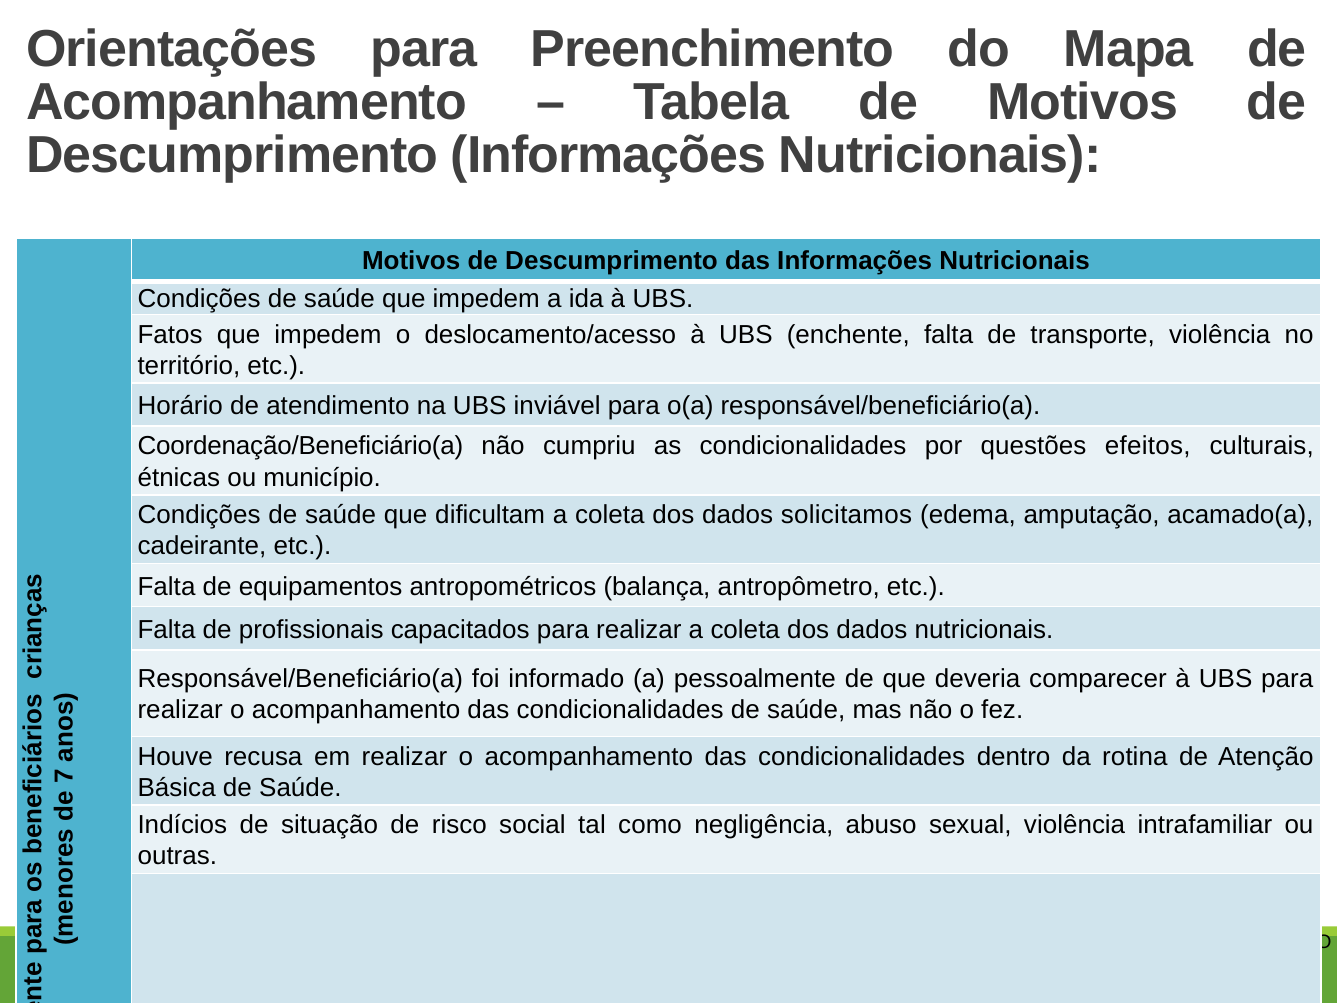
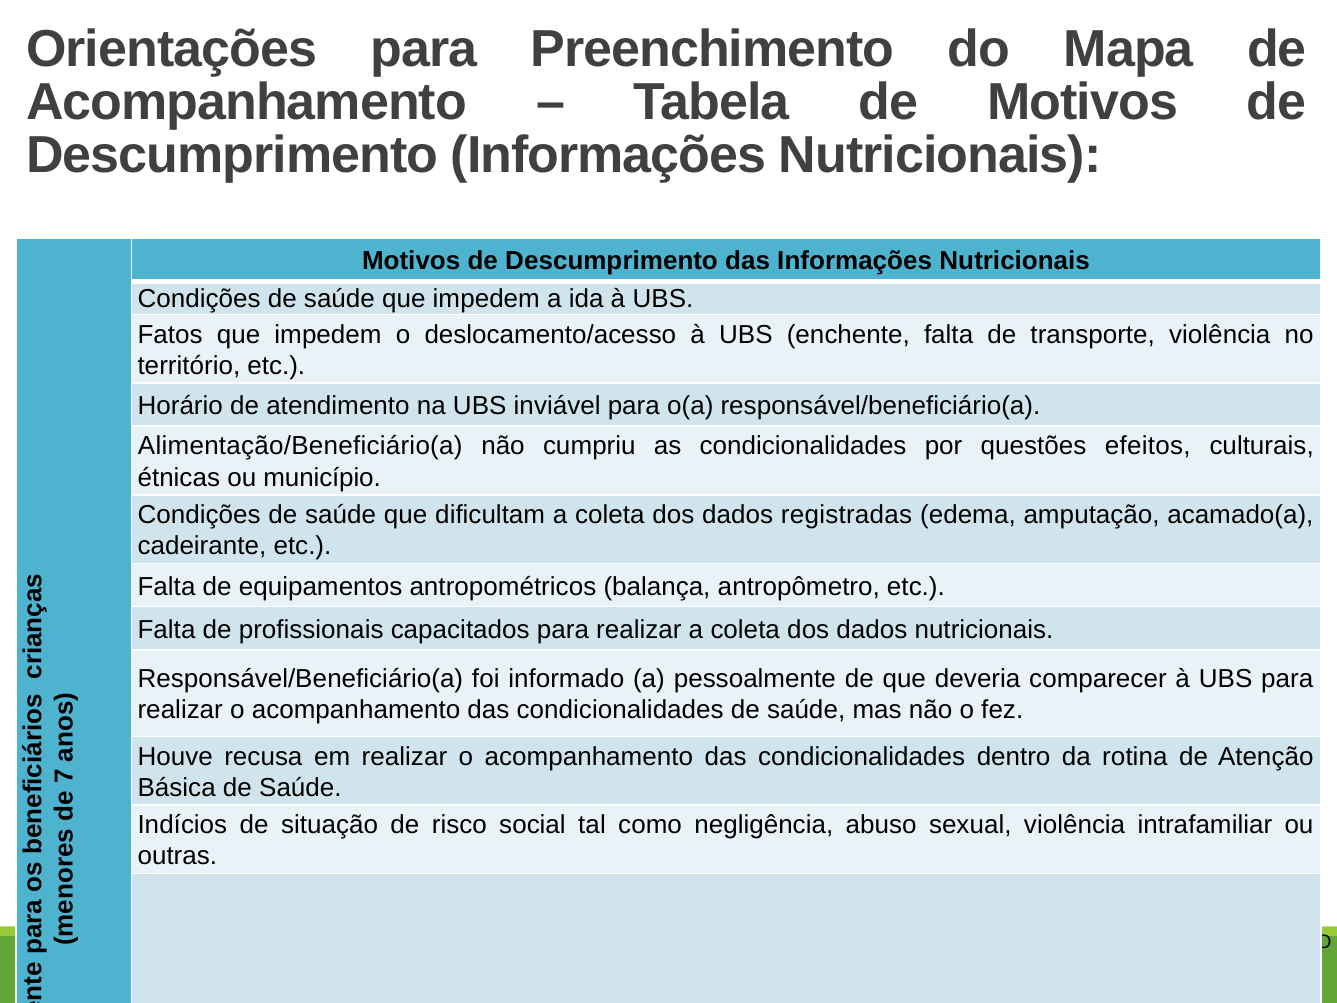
Coordenação/Beneficiário(a: Coordenação/Beneficiário(a -> Alimentação/Beneficiário(a
solicitamos: solicitamos -> registradas
